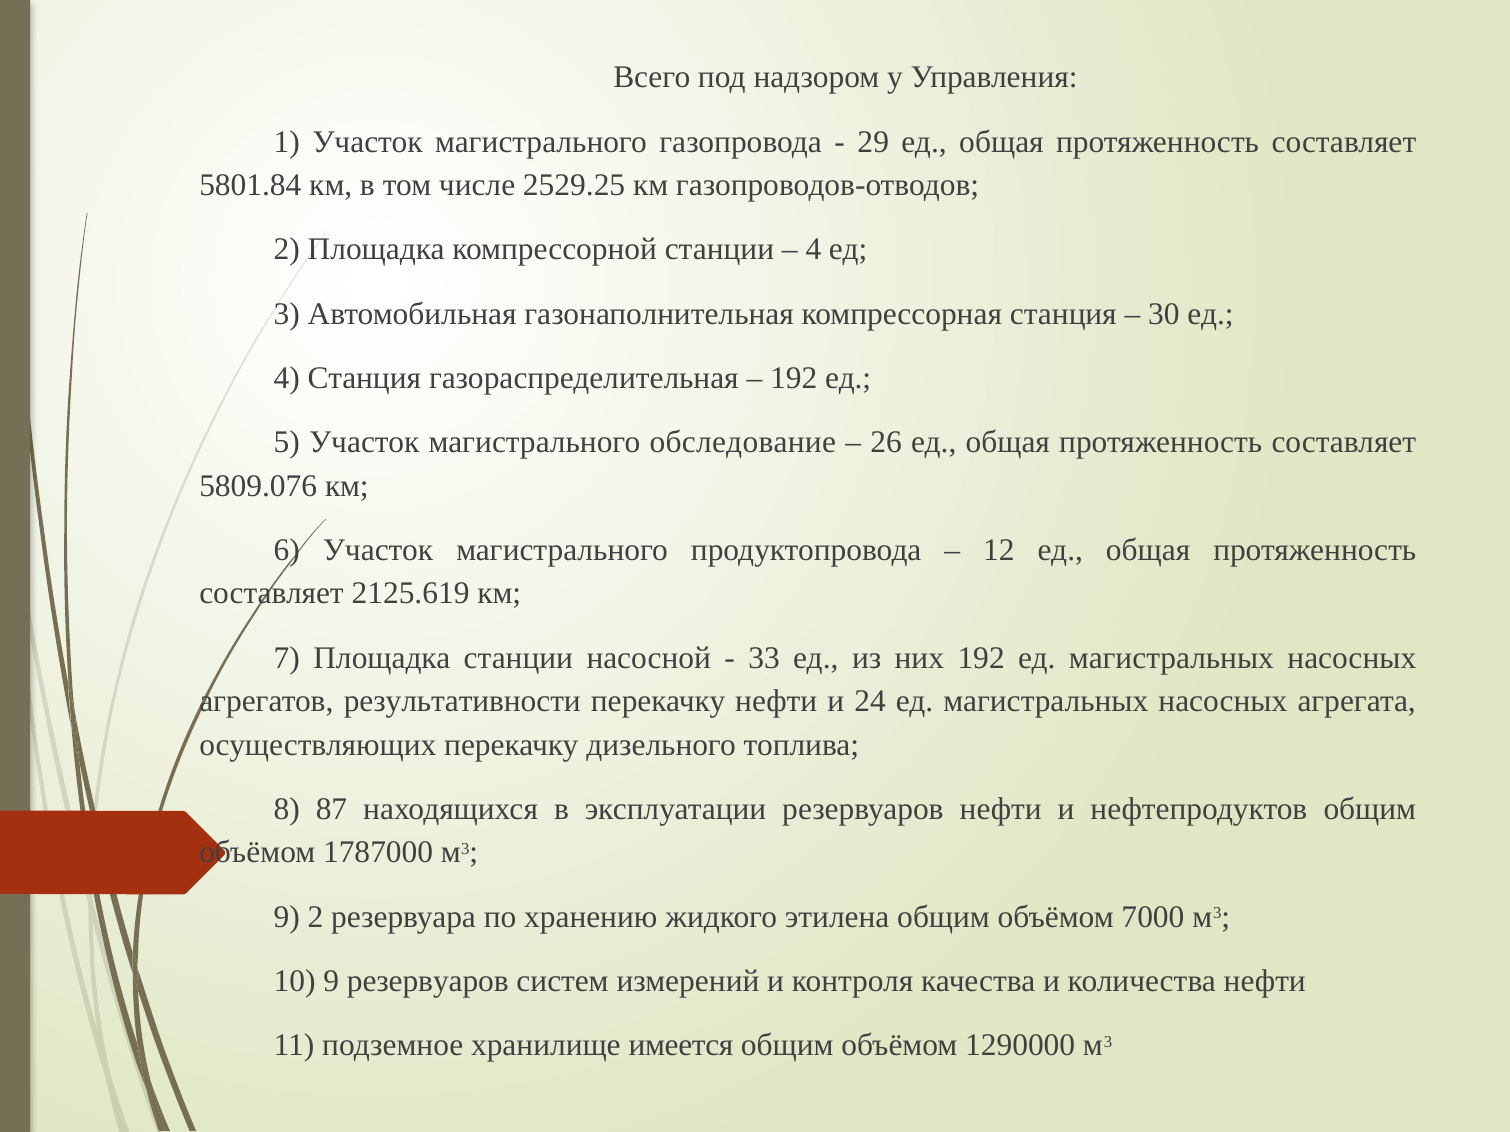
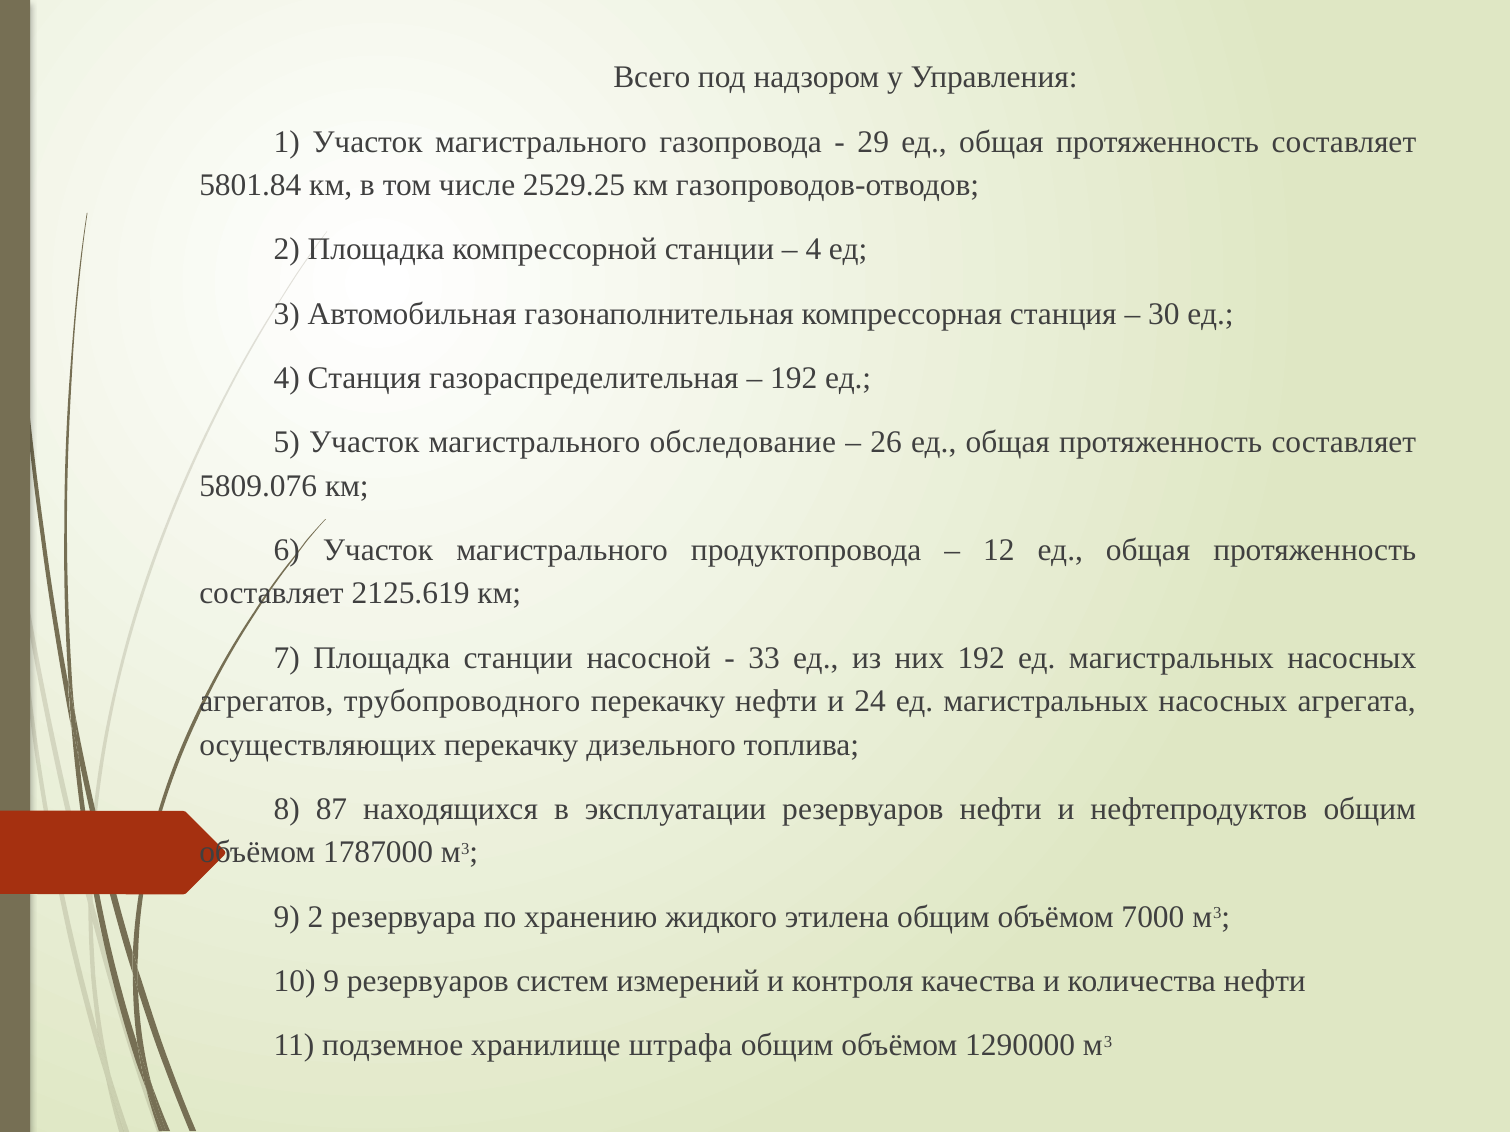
результативности: результативности -> трубопроводного
имеется: имеется -> штрафа
